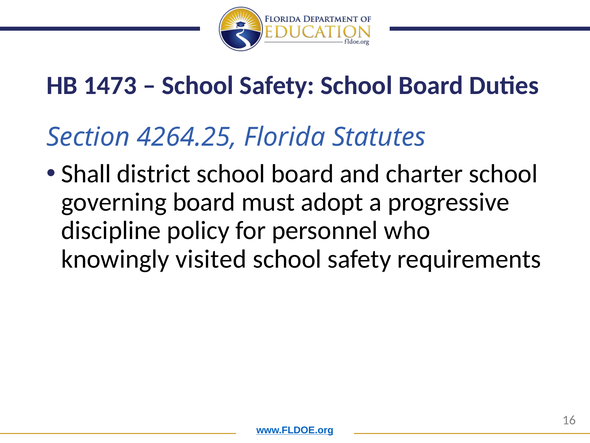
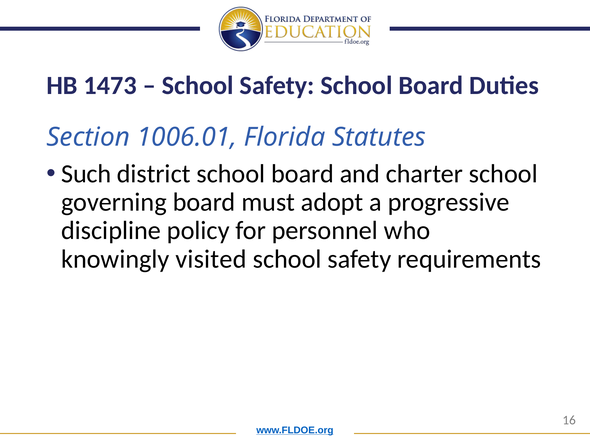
4264.25: 4264.25 -> 1006.01
Shall: Shall -> Such
